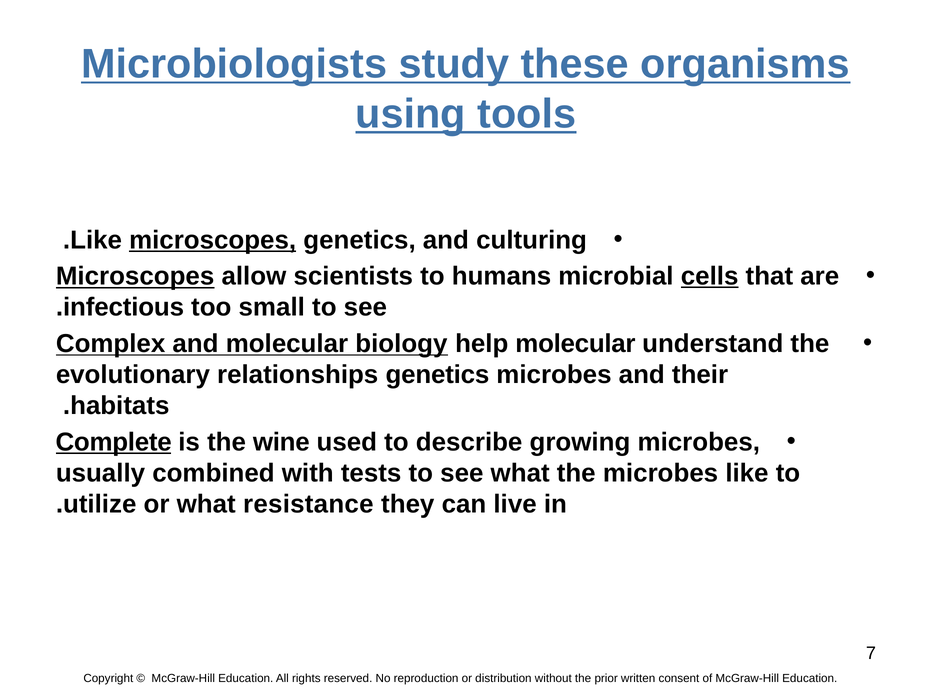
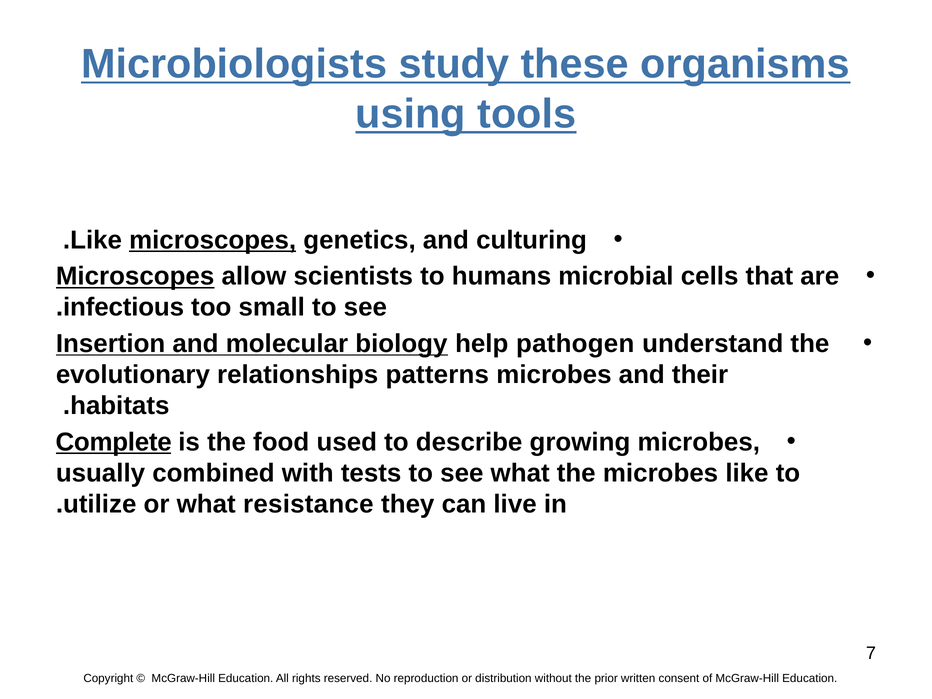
cells underline: present -> none
Complex: Complex -> Insertion
help molecular: molecular -> pathogen
relationships genetics: genetics -> patterns
wine: wine -> food
